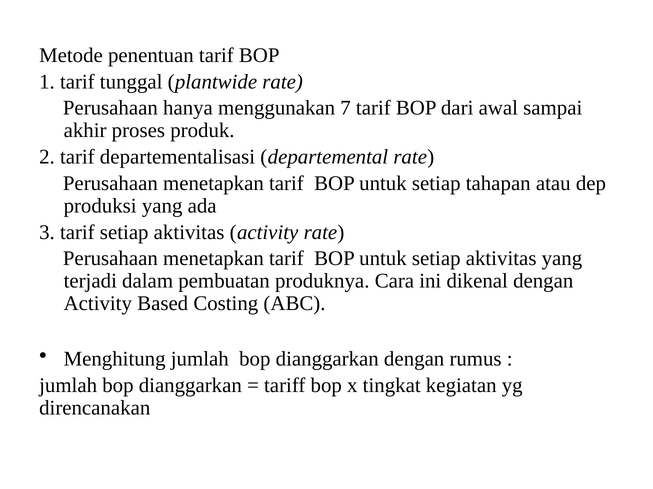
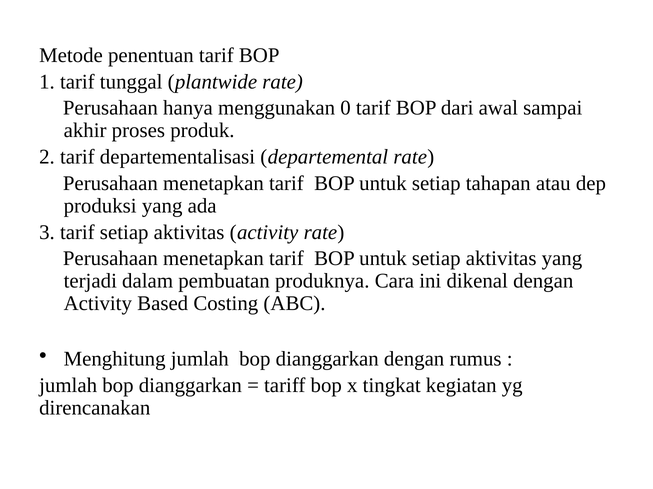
7: 7 -> 0
